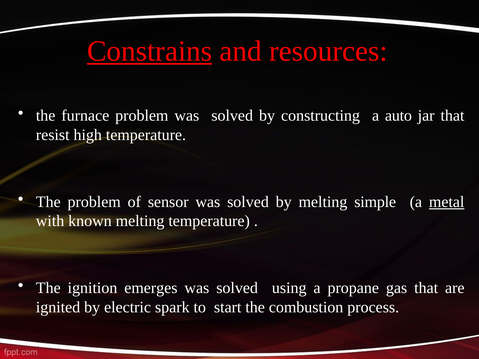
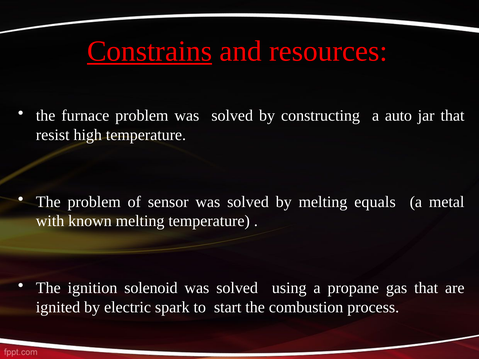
simple: simple -> equals
metal underline: present -> none
emerges: emerges -> solenoid
